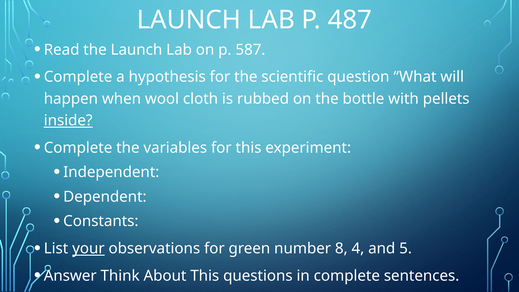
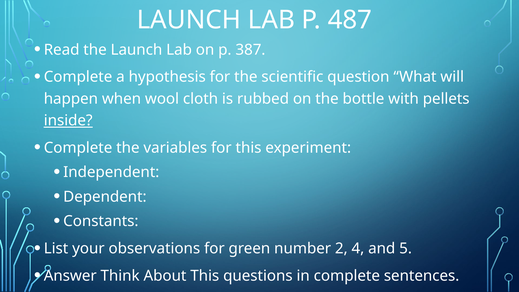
587: 587 -> 387
your underline: present -> none
8: 8 -> 2
